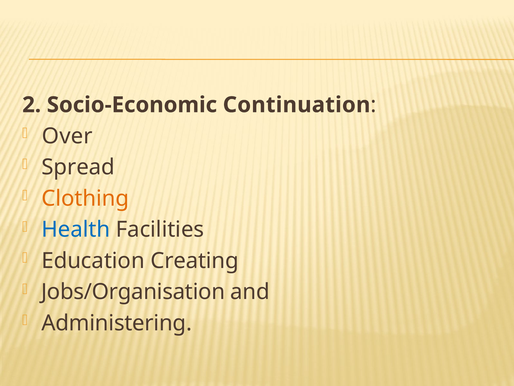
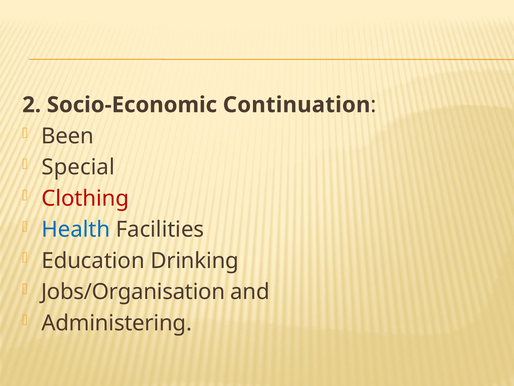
Over: Over -> Been
Spread: Spread -> Special
Clothing colour: orange -> red
Creating: Creating -> Drinking
